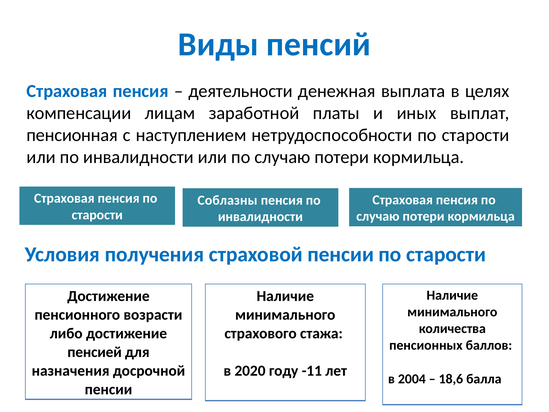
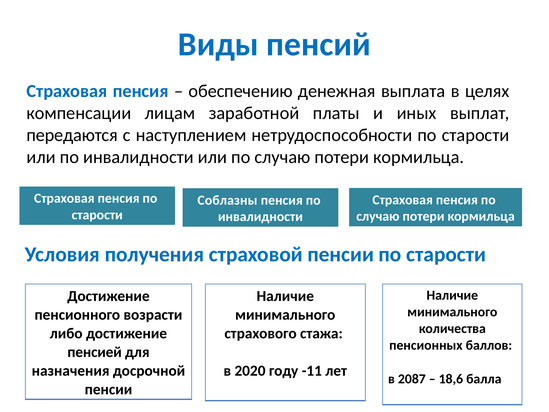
деятельности: деятельности -> обеспечению
пенсионная: пенсионная -> передаются
2004: 2004 -> 2087
